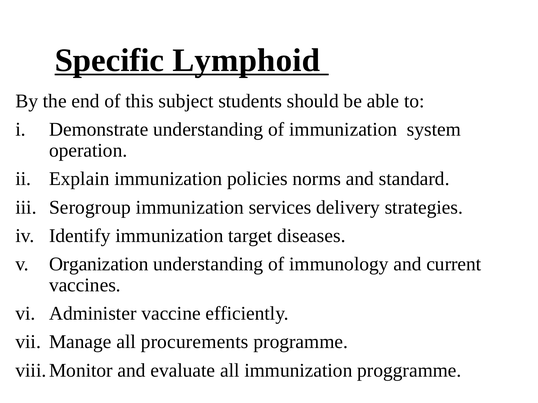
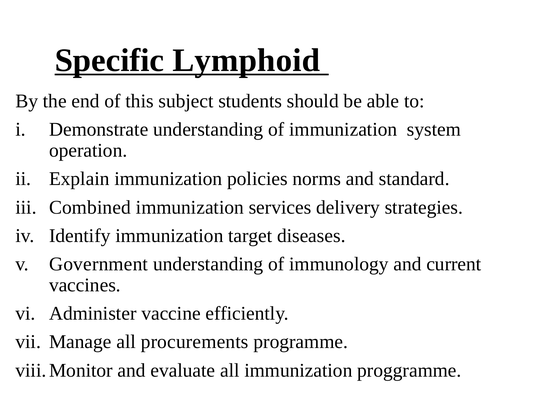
Serogroup: Serogroup -> Combined
Organization: Organization -> Government
